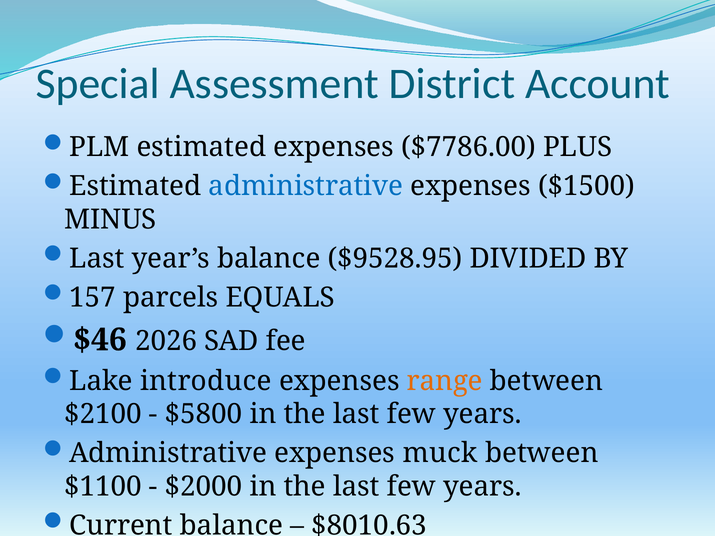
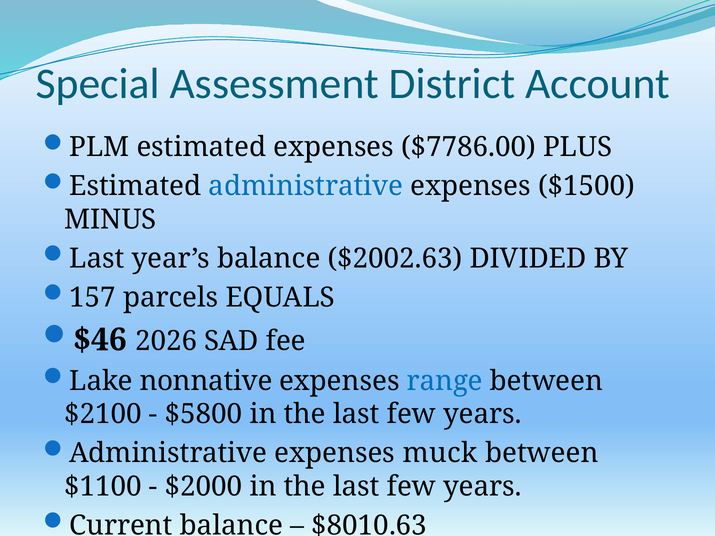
$9528.95: $9528.95 -> $2002.63
introduce: introduce -> nonnative
range colour: orange -> blue
